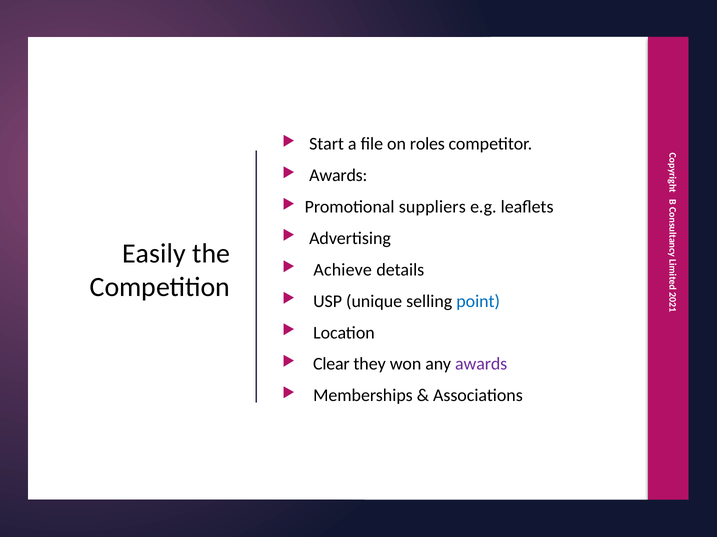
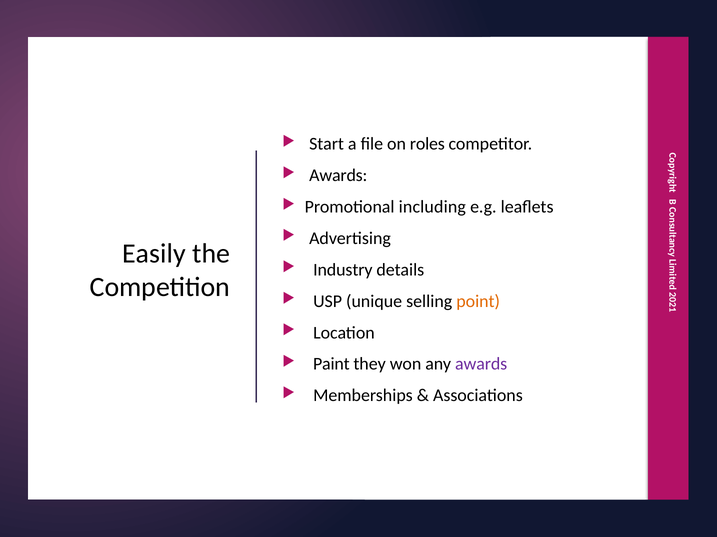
suppliers: suppliers -> including
Achieve: Achieve -> Industry
point colour: blue -> orange
Clear: Clear -> Paint
